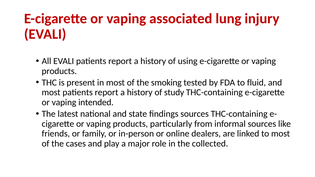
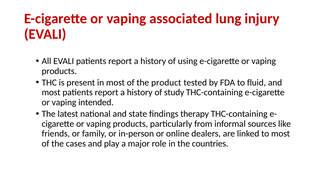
smoking: smoking -> product
findings sources: sources -> therapy
collected: collected -> countries
